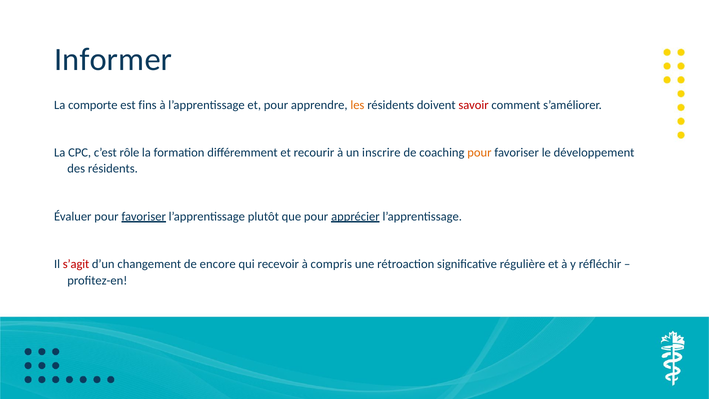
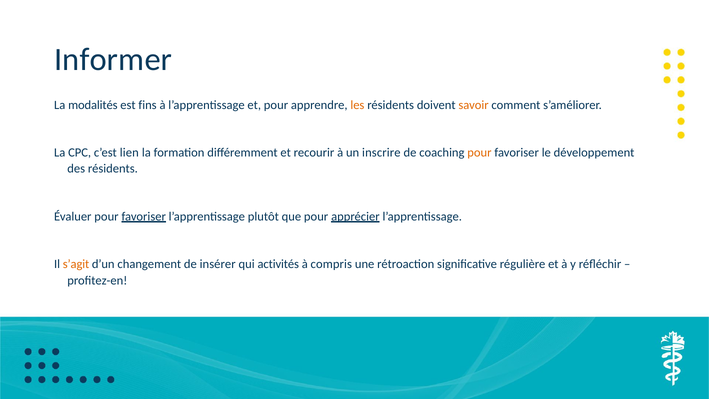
comporte: comporte -> modalités
savoir colour: red -> orange
rôle: rôle -> lien
s’agit colour: red -> orange
encore: encore -> insérer
recevoir: recevoir -> activités
